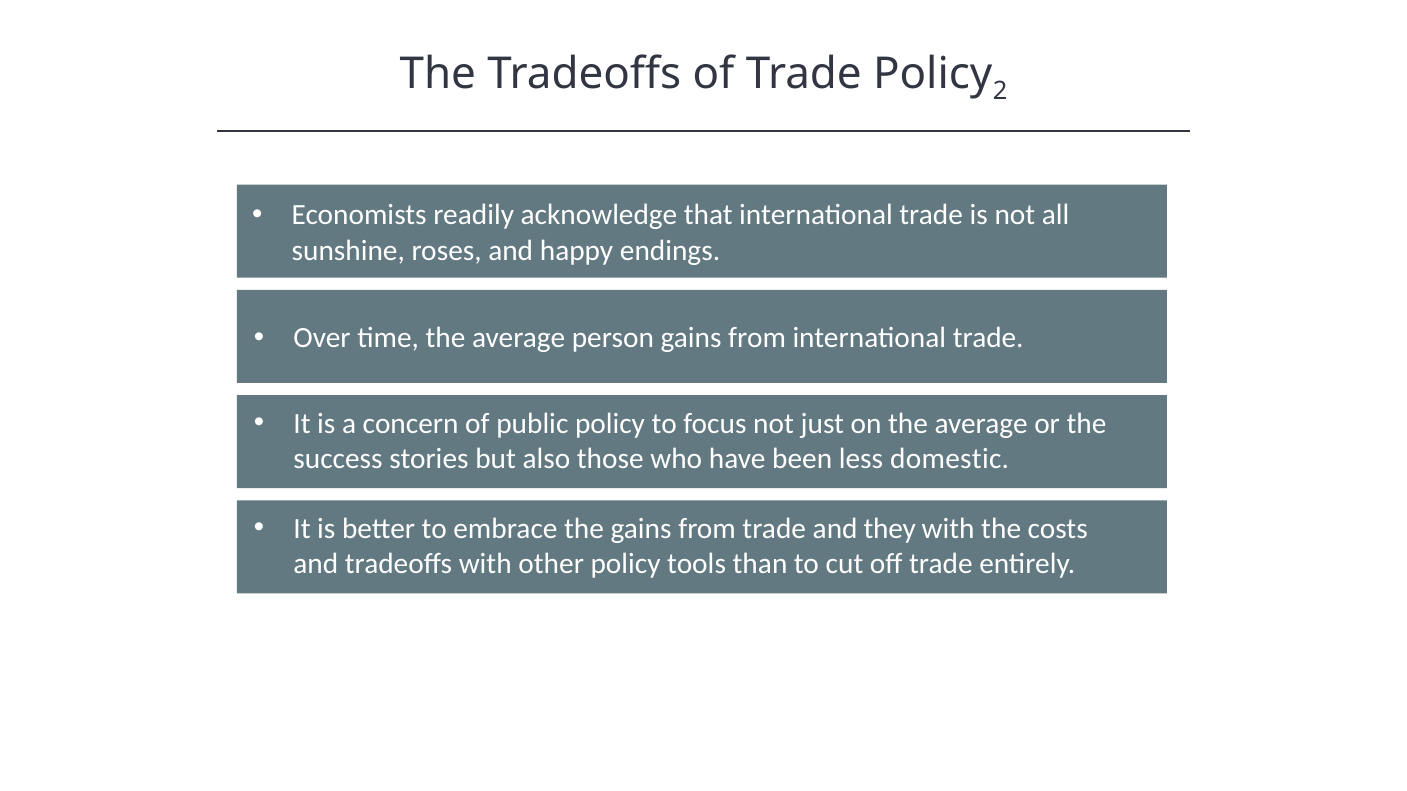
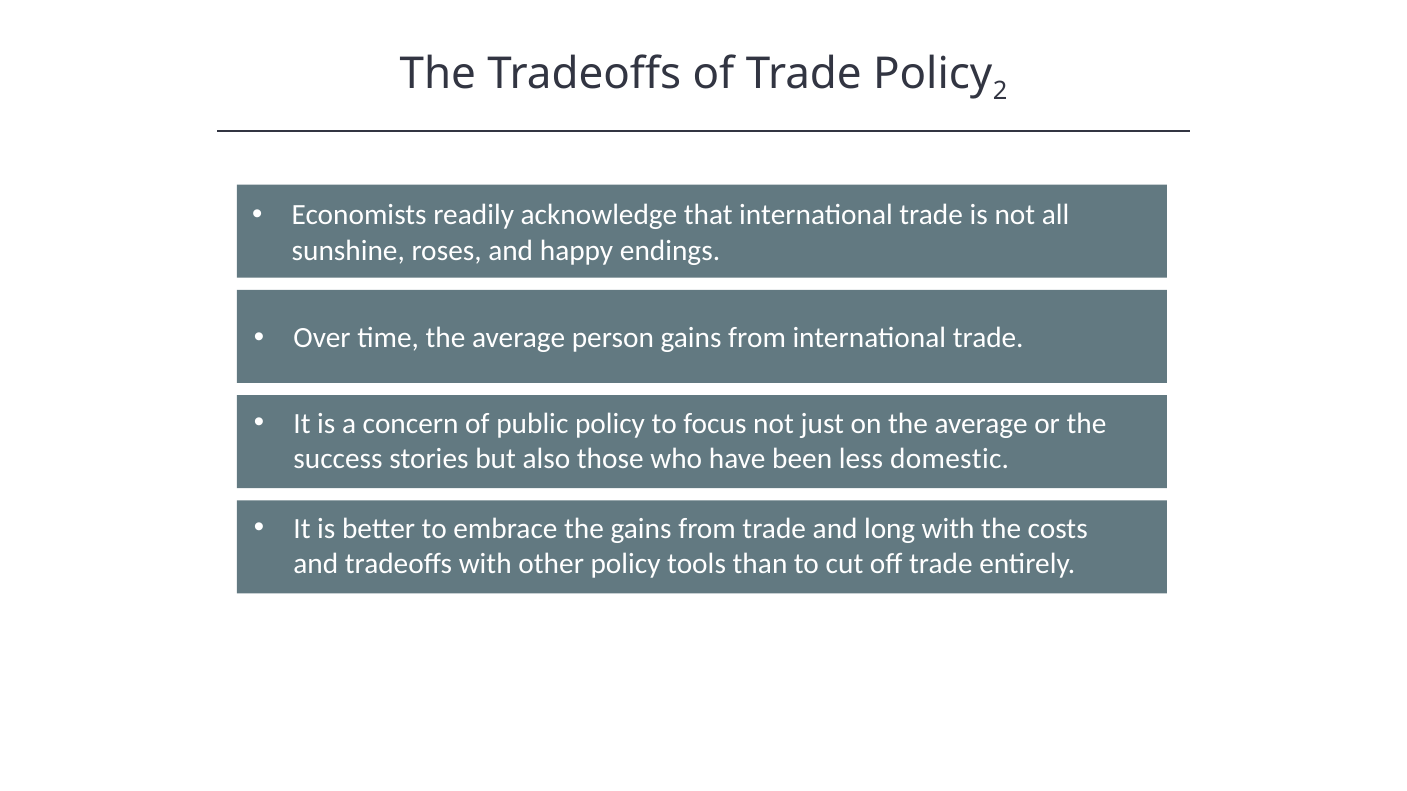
they: they -> long
